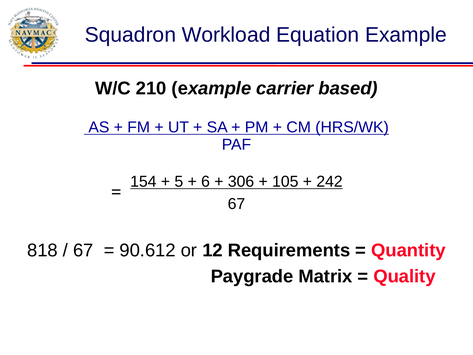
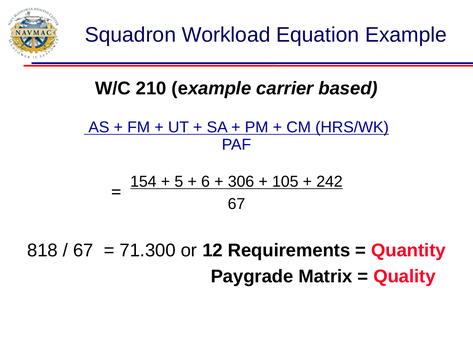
90.612: 90.612 -> 71.300
